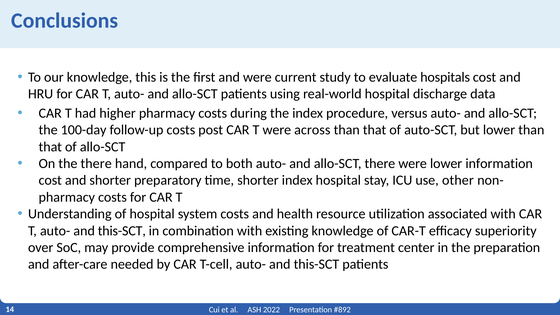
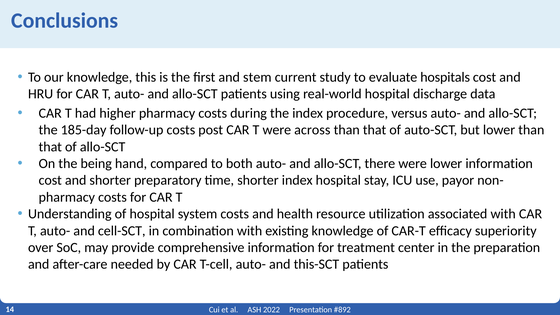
and were: were -> stem
100-day: 100-day -> 185-day
the there: there -> being
other: other -> payor
T auto- and this-SCT: this-SCT -> cell-SCT
